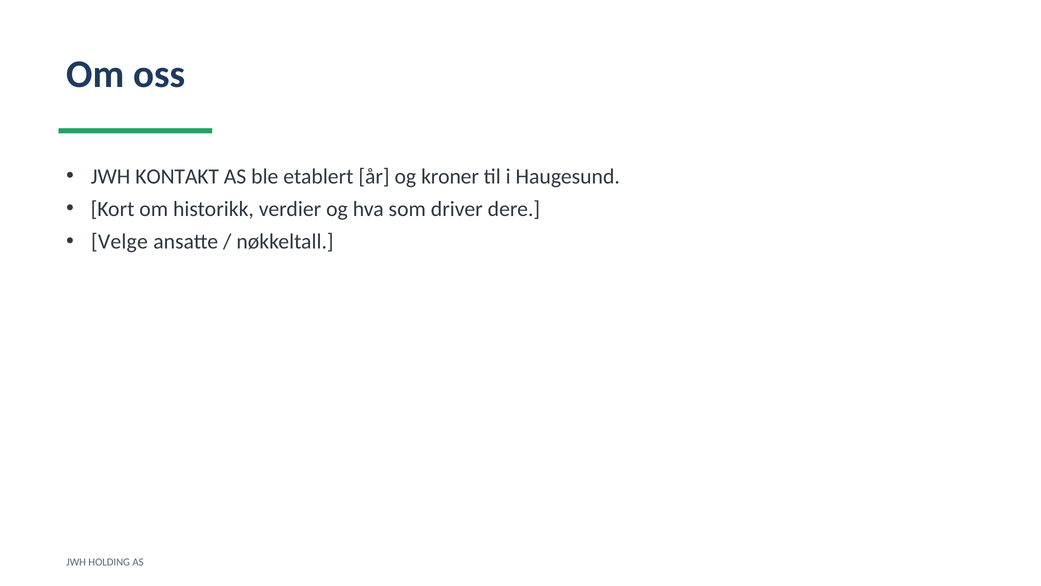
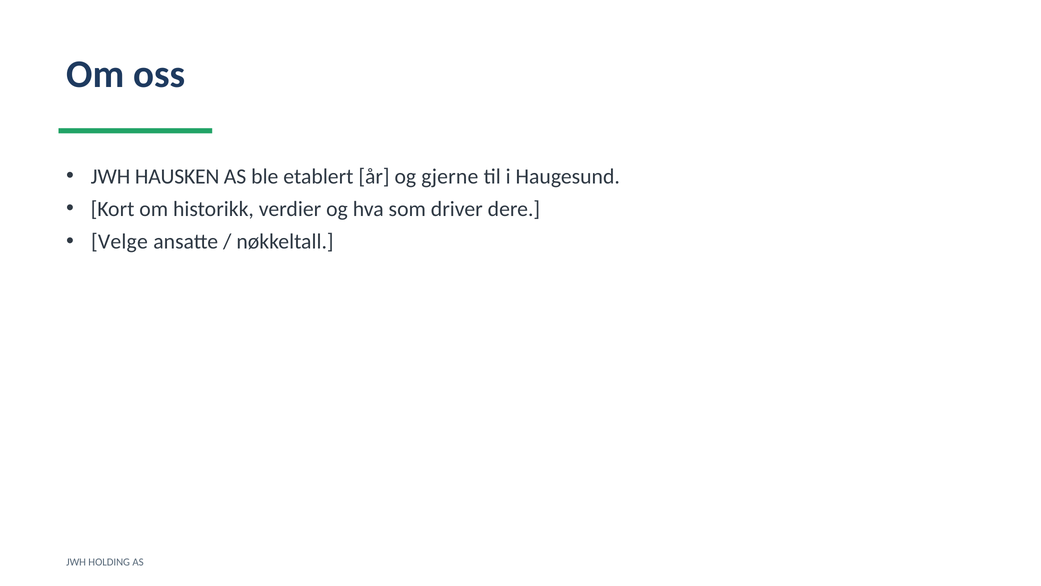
KONTAKT: KONTAKT -> HAUSKEN
kroner: kroner -> gjerne
